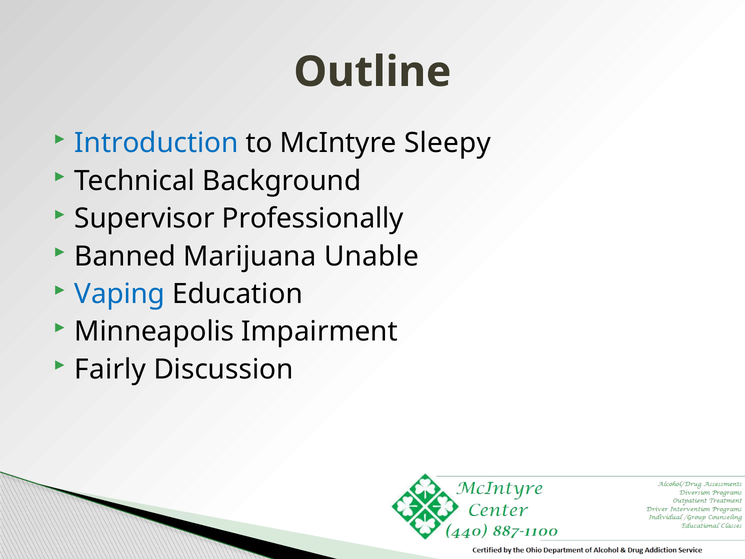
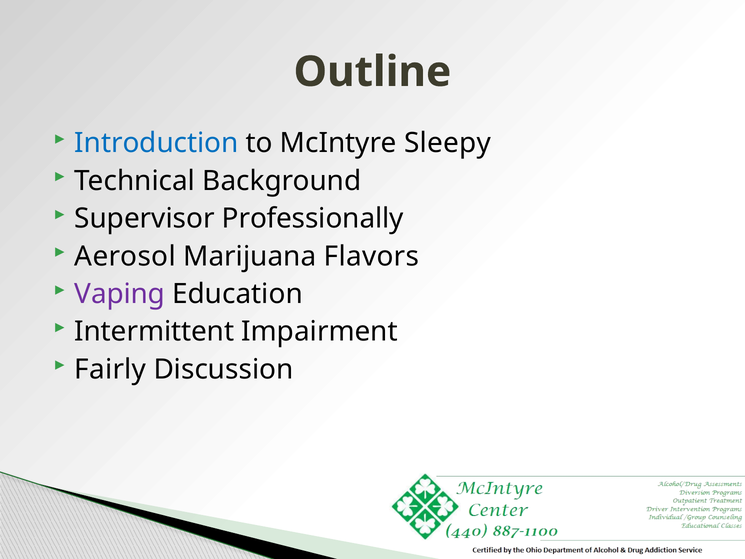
Banned: Banned -> Aerosol
Unable: Unable -> Flavors
Vaping colour: blue -> purple
Minneapolis: Minneapolis -> Intermittent
